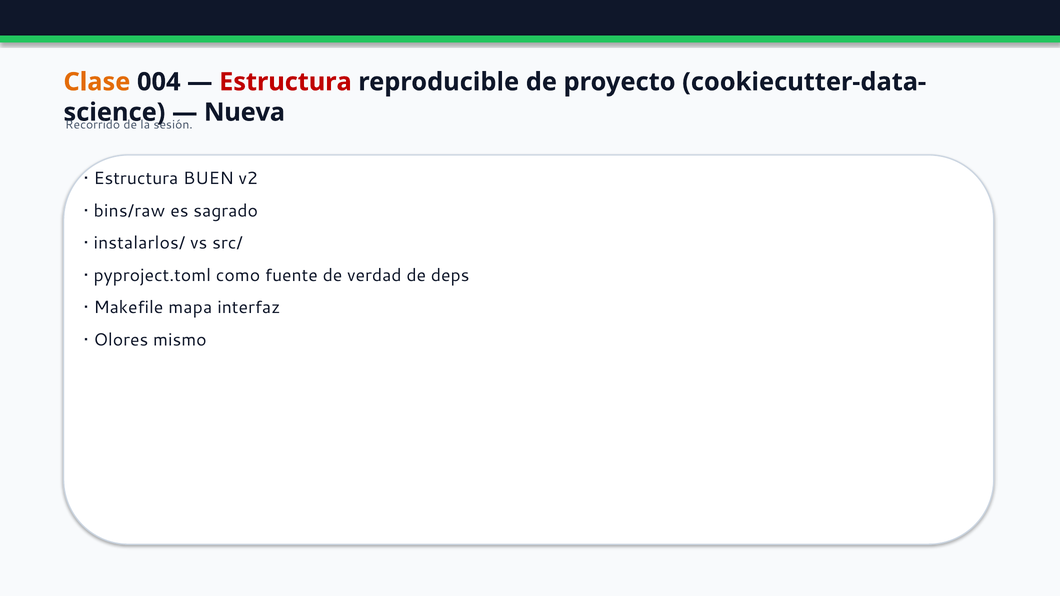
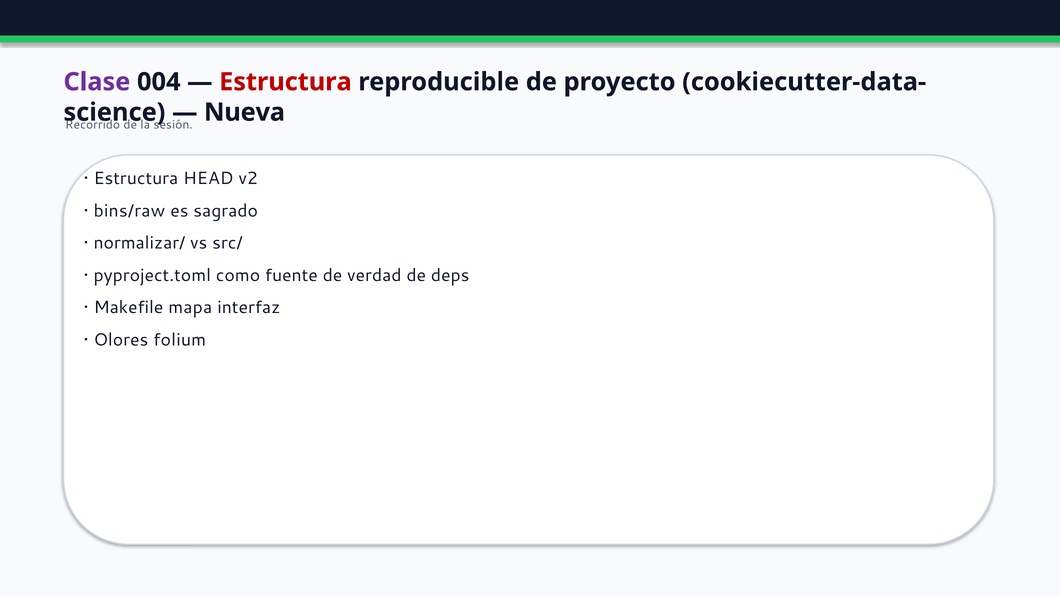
Clase colour: orange -> purple
BUEN: BUEN -> HEAD
instalarlos/: instalarlos/ -> normalizar/
mismo: mismo -> folium
